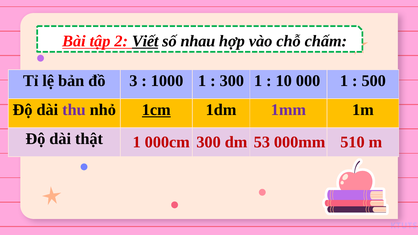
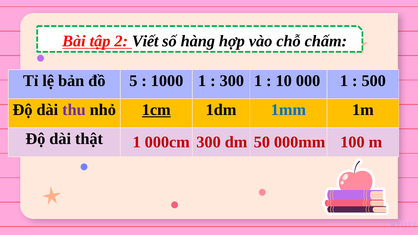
Viết underline: present -> none
nhau: nhau -> hàng
3: 3 -> 5
1mm colour: purple -> blue
53: 53 -> 50
510: 510 -> 100
